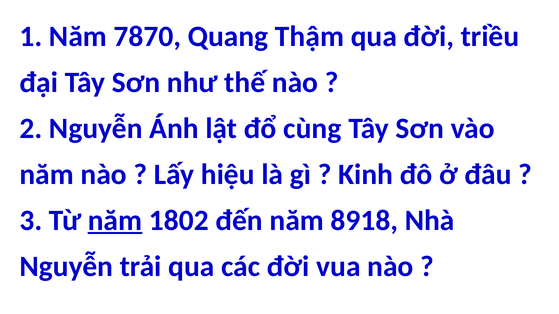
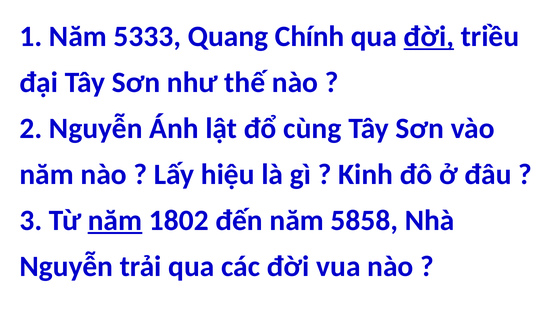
7870: 7870 -> 5333
Thậm: Thậm -> Chính
đời at (429, 37) underline: none -> present
8918: 8918 -> 5858
